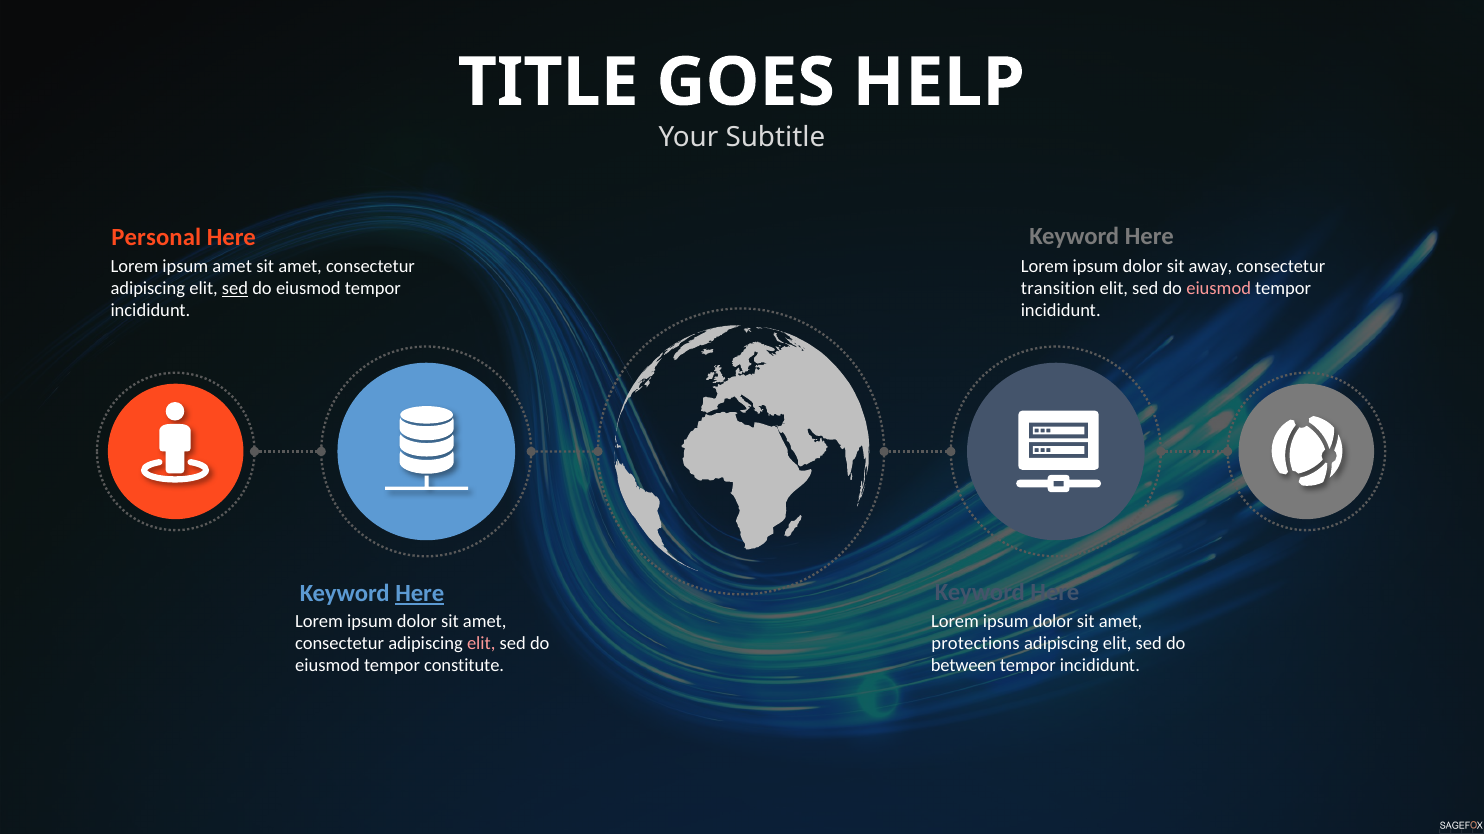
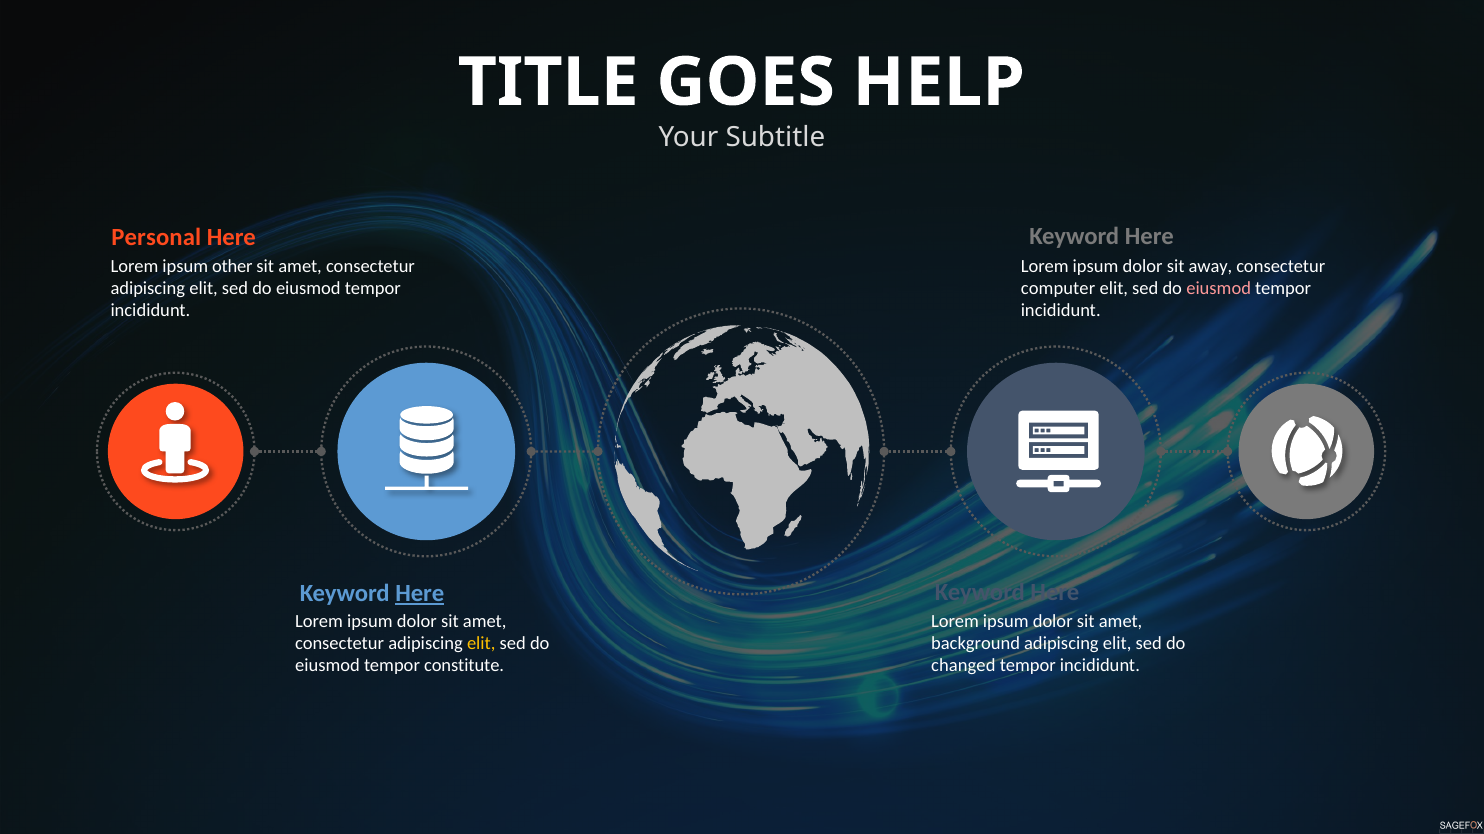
ipsum amet: amet -> other
sed at (235, 289) underline: present -> none
transition: transition -> computer
elit at (481, 644) colour: pink -> yellow
protections: protections -> background
between: between -> changed
